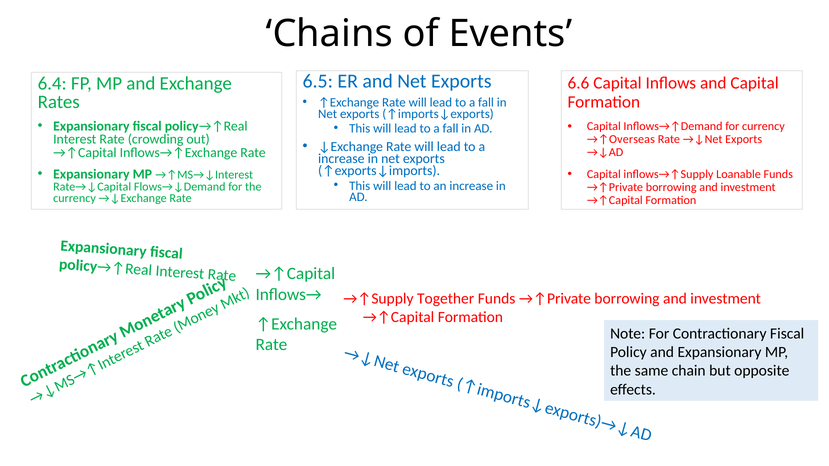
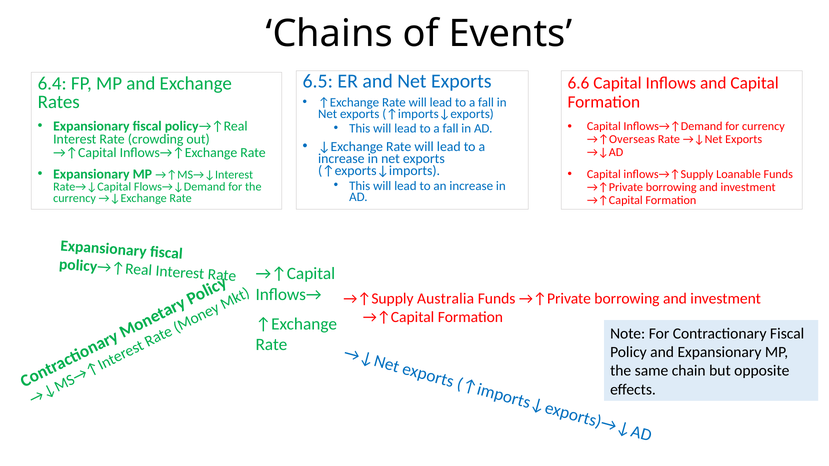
Together: Together -> Australia
